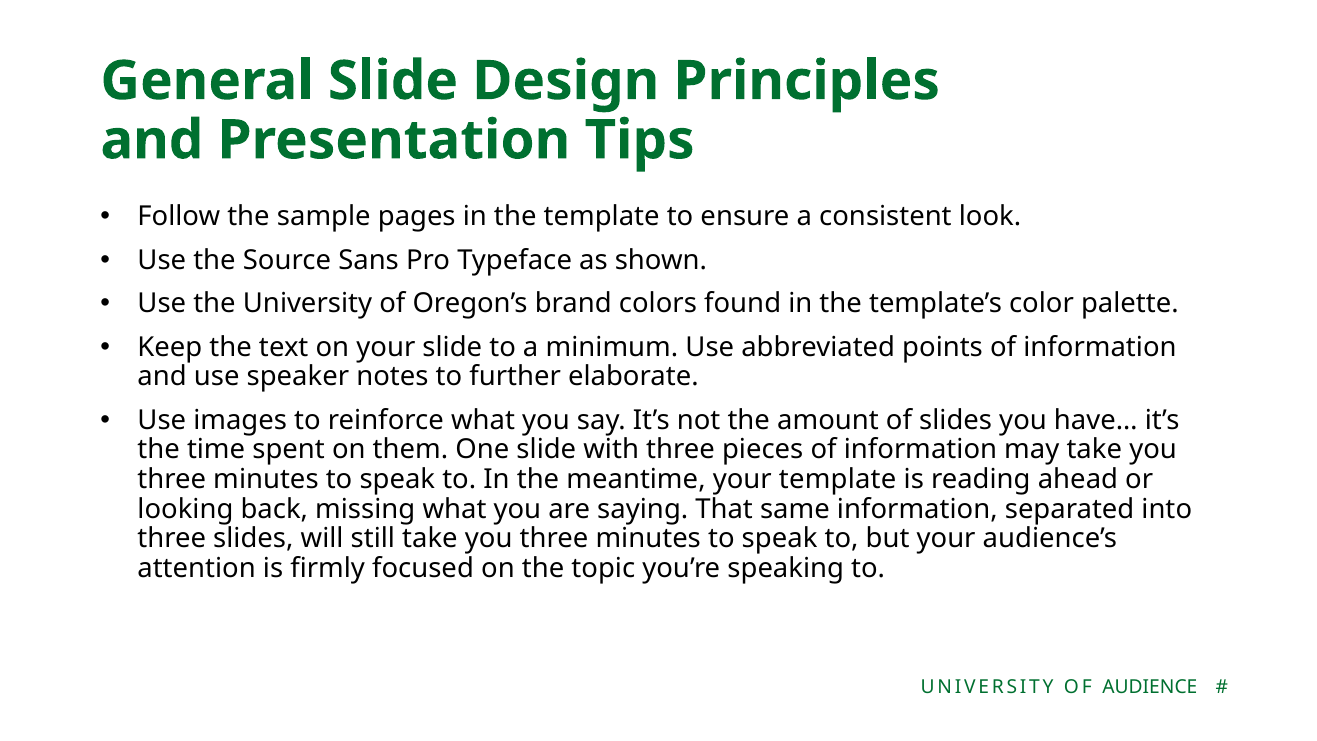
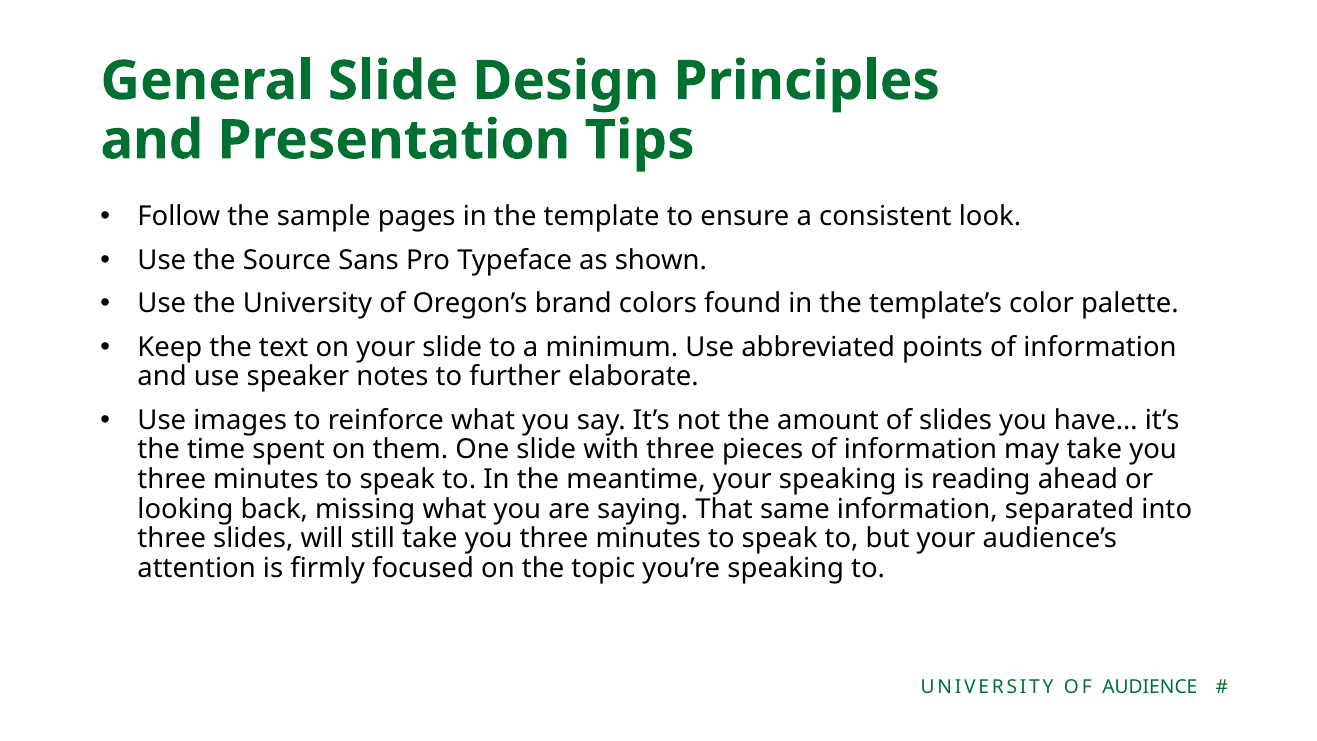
your template: template -> speaking
